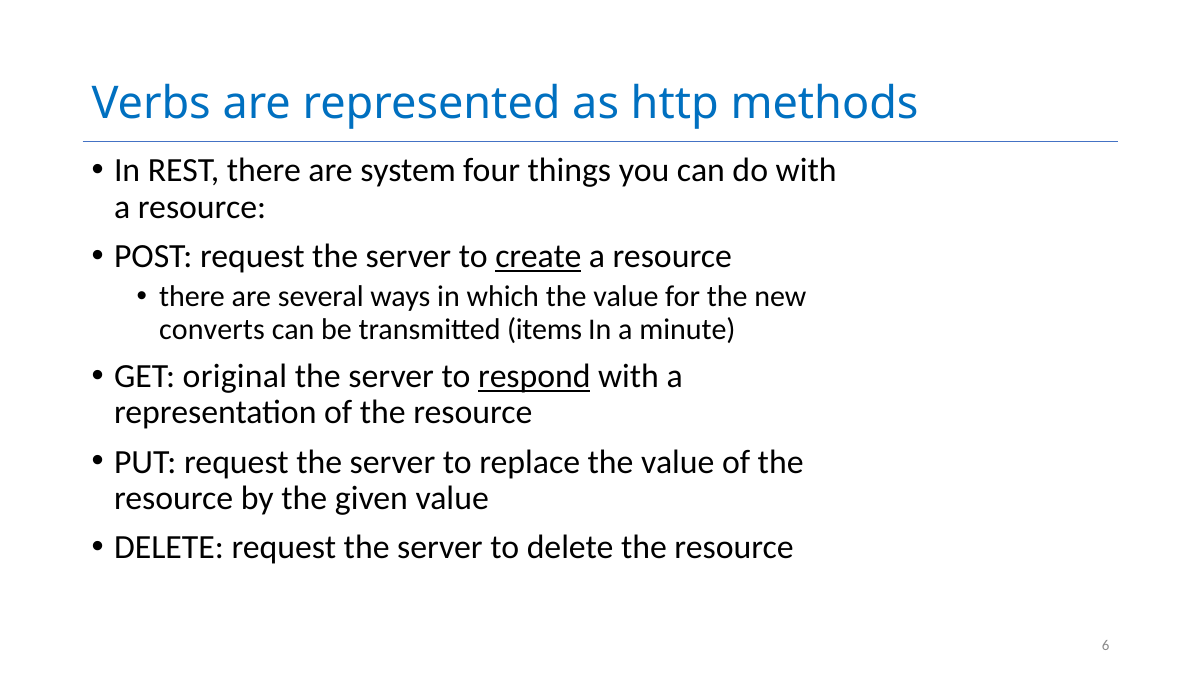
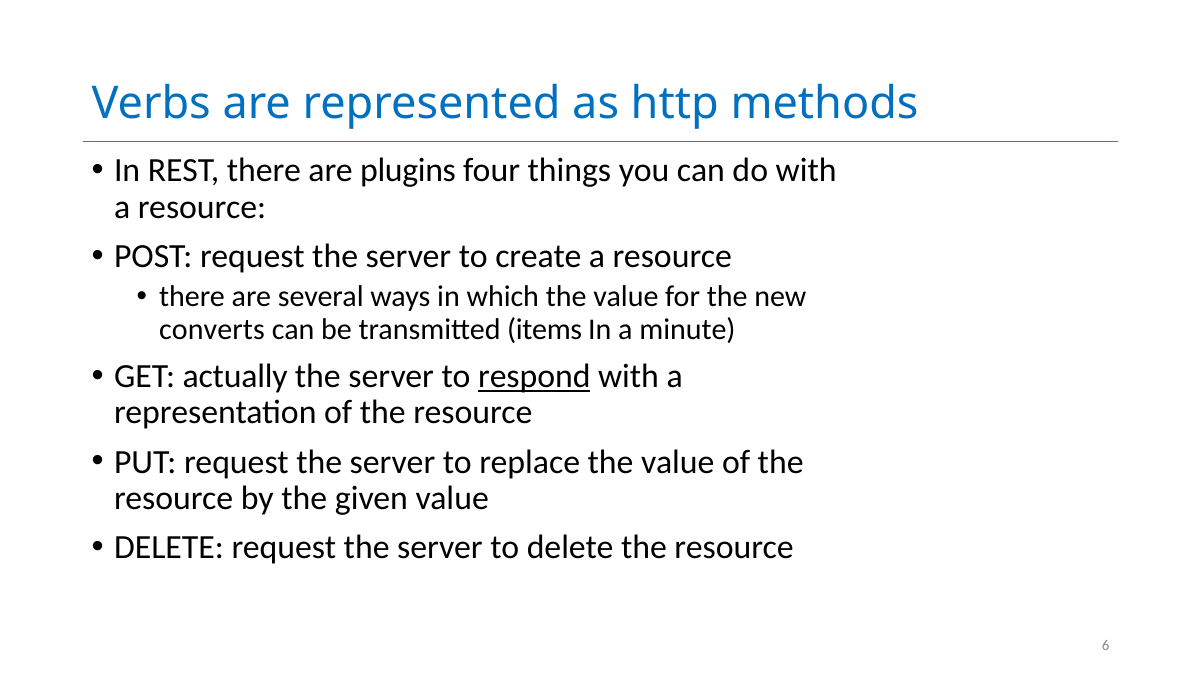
system: system -> plugins
create underline: present -> none
original: original -> actually
